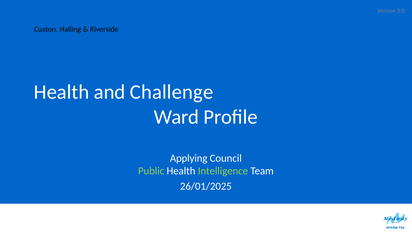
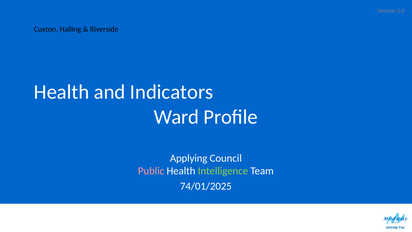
Challenge: Challenge -> Indicators
Public colour: light green -> pink
26/01/2025: 26/01/2025 -> 74/01/2025
